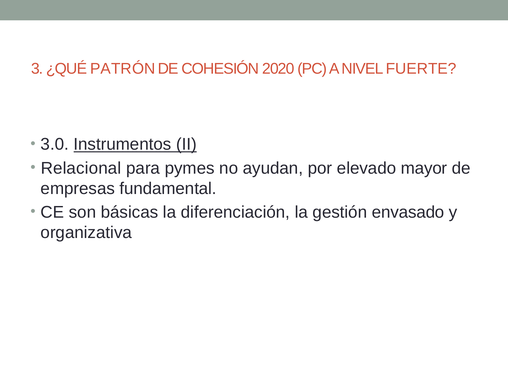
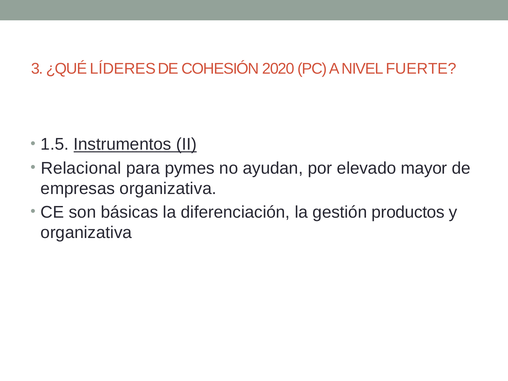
PATRÓN: PATRÓN -> LÍDERES
3.0: 3.0 -> 1.5
empresas fundamental: fundamental -> organizativa
envasado: envasado -> productos
